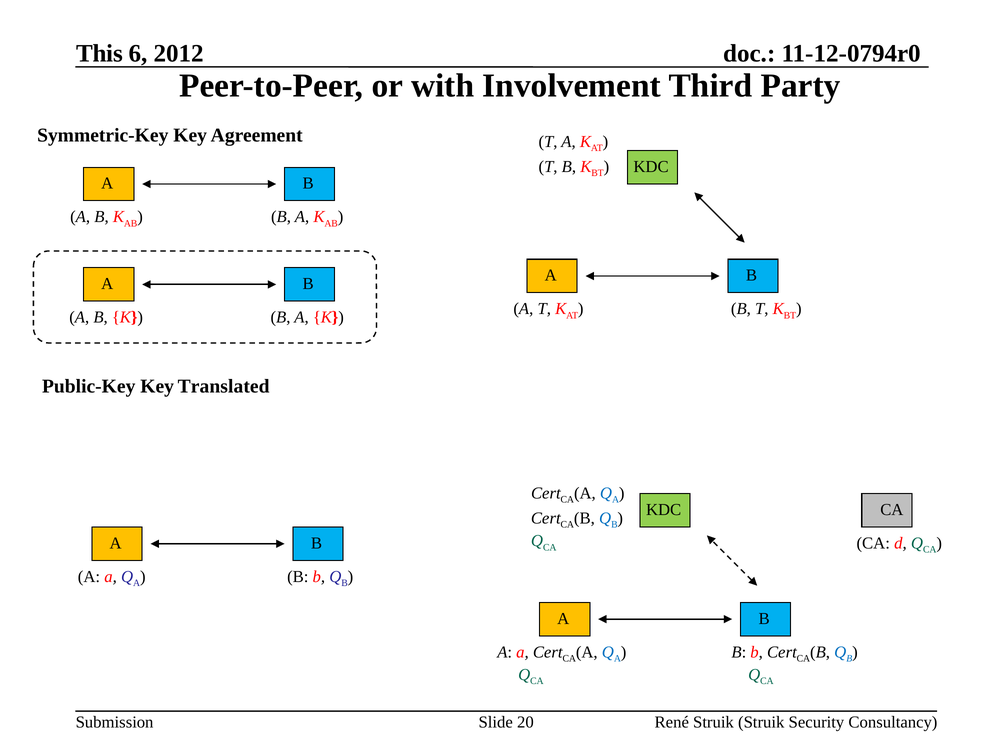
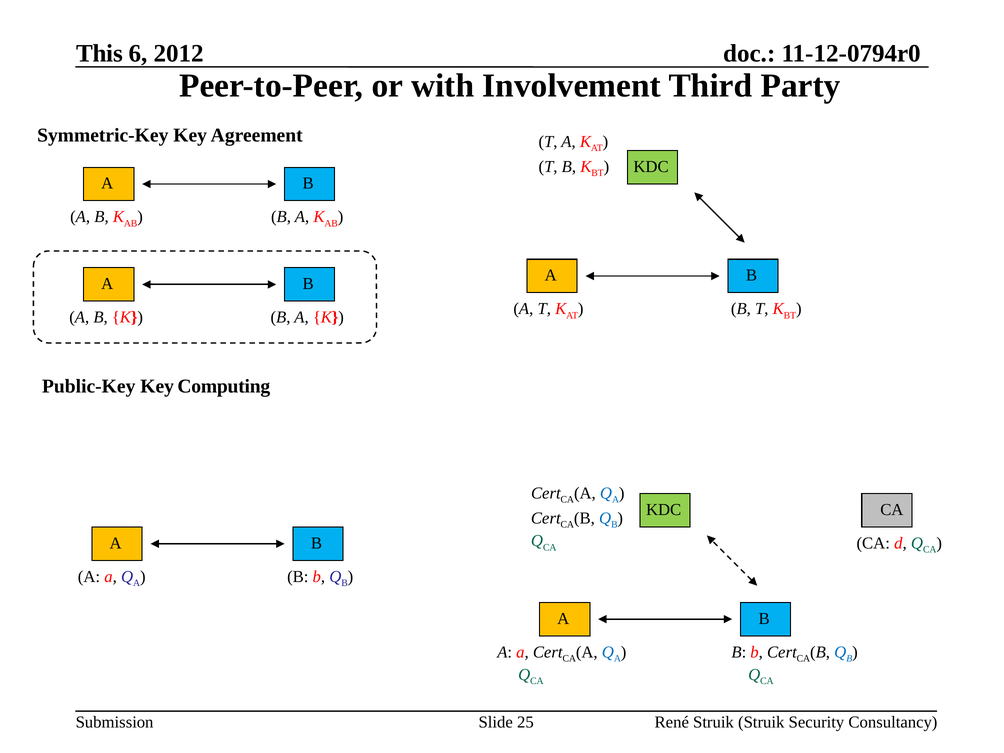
Translated: Translated -> Computing
20: 20 -> 25
